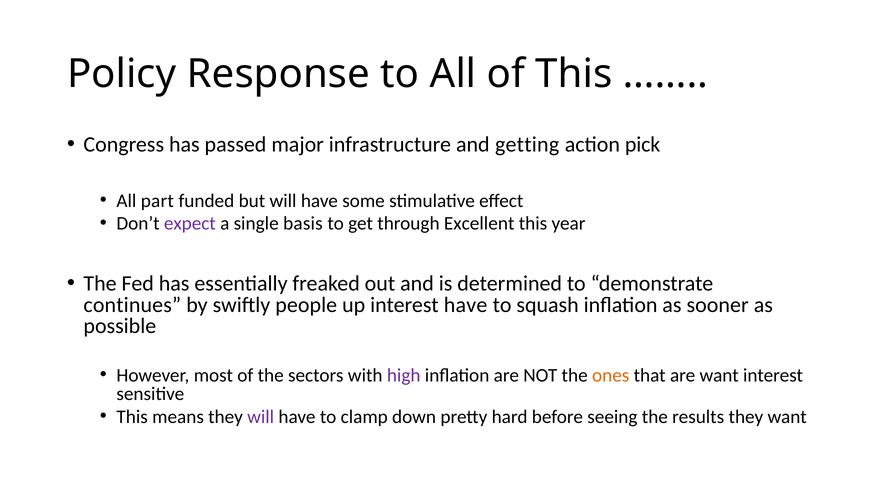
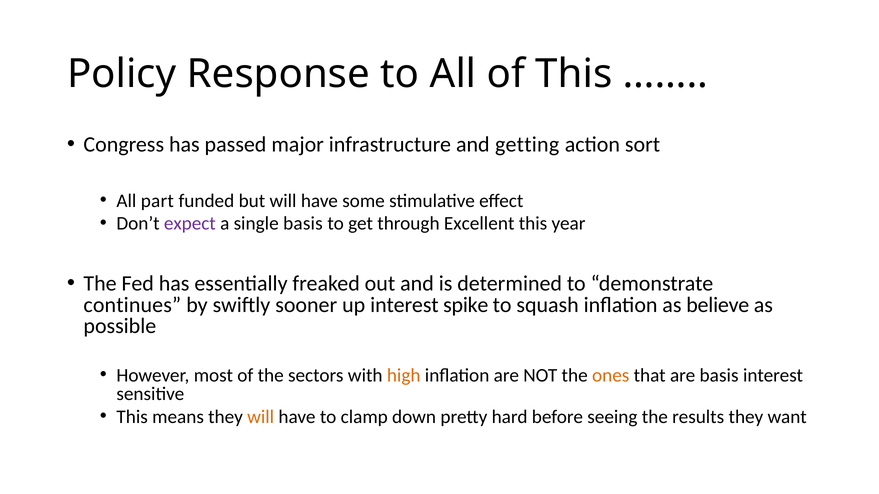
pick: pick -> sort
people: people -> sooner
interest have: have -> spike
sooner: sooner -> believe
high colour: purple -> orange
are want: want -> basis
will at (261, 417) colour: purple -> orange
